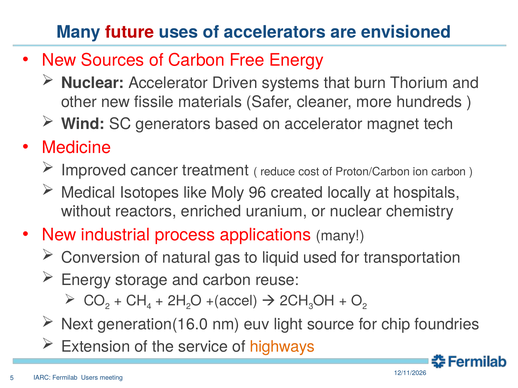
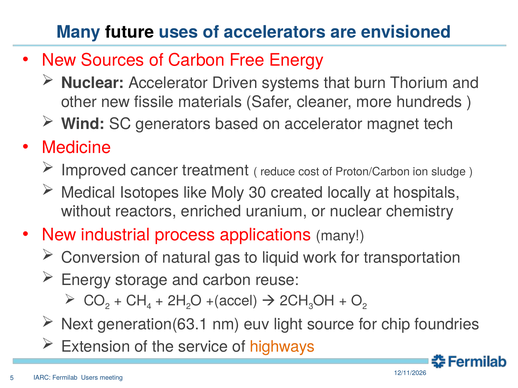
future colour: red -> black
ion carbon: carbon -> sludge
96: 96 -> 30
used: used -> work
generation(16.0: generation(16.0 -> generation(63.1
